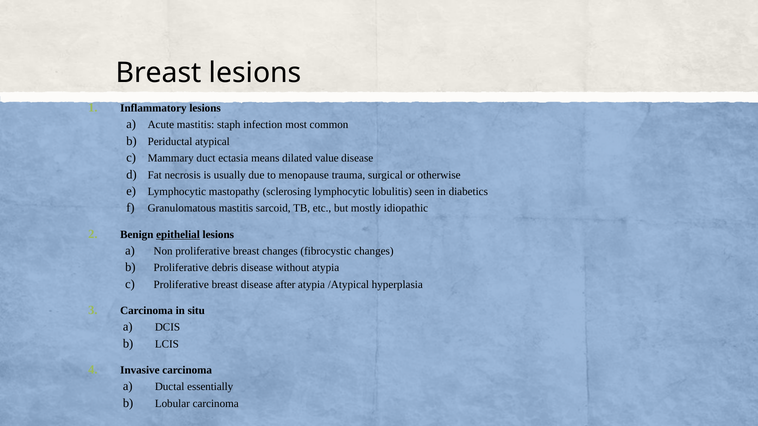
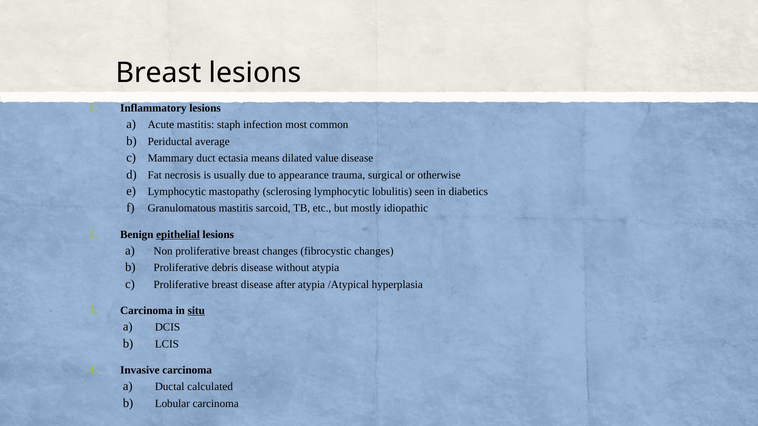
atypical: atypical -> average
menopause: menopause -> appearance
situ underline: none -> present
essentially: essentially -> calculated
